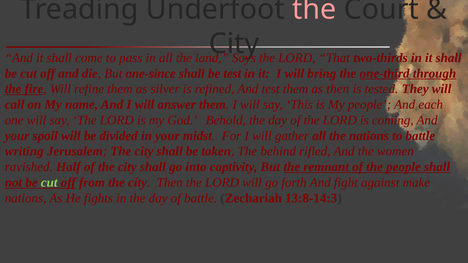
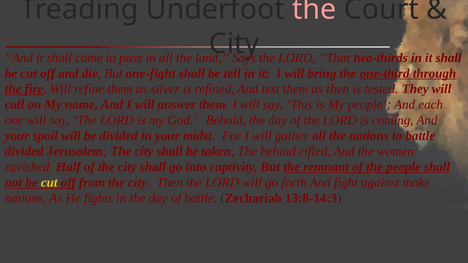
one-since: one-since -> one-fight
be test: test -> tell
writing at (24, 151): writing -> divided
cut at (49, 183) colour: light green -> yellow
